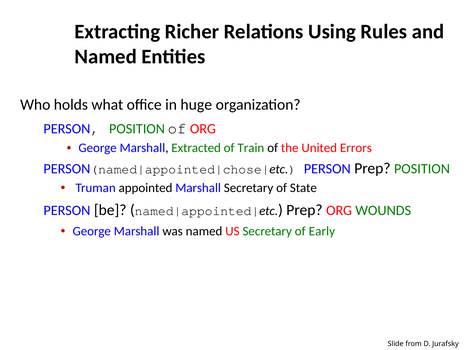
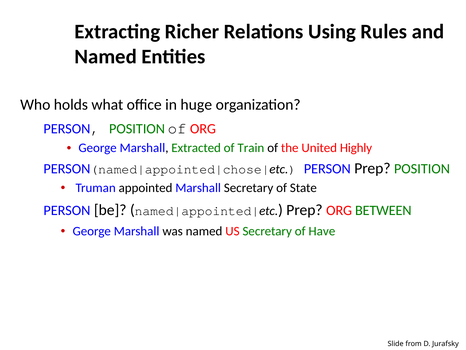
Errors: Errors -> Highly
WOUNDS: WOUNDS -> BETWEEN
Early: Early -> Have
